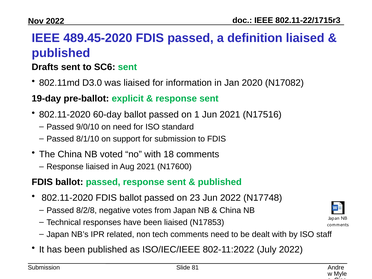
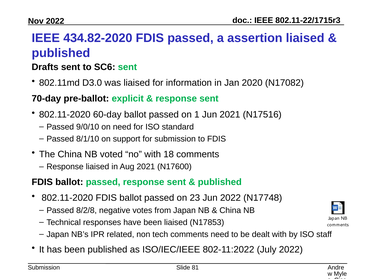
489.45-2020: 489.45-2020 -> 434.82-2020
definition: definition -> assertion
19-day: 19-day -> 70-day
